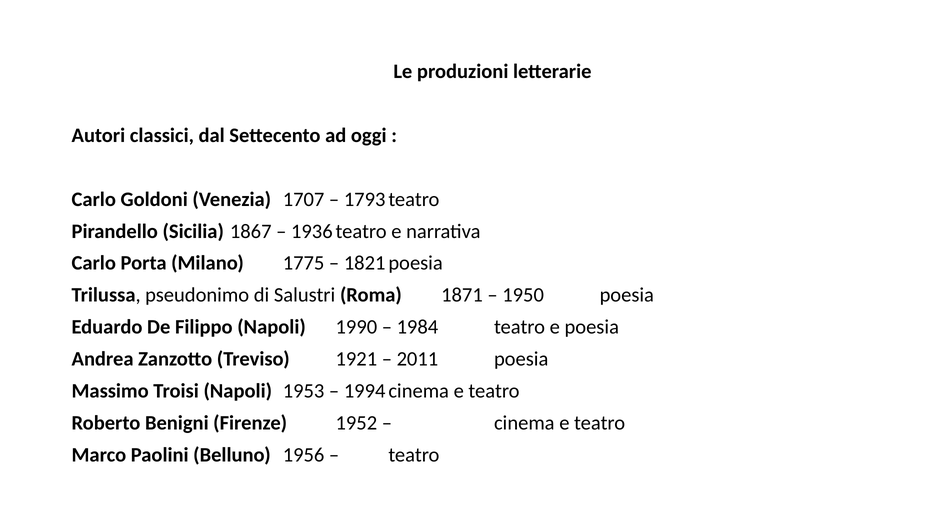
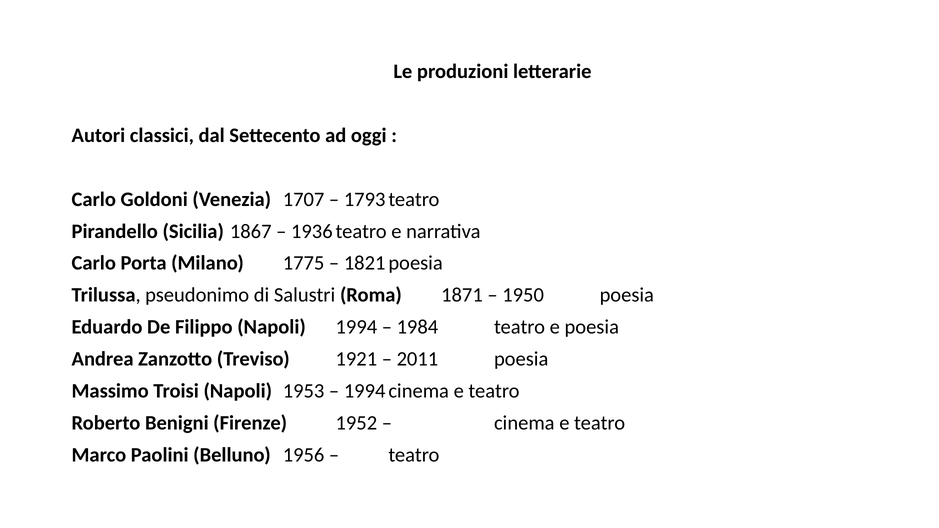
1990: 1990 -> 1994
